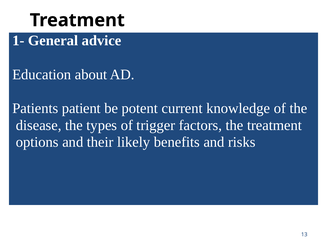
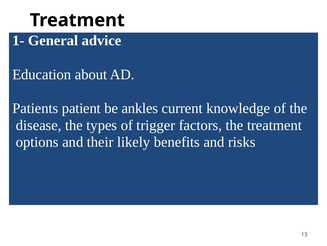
potent: potent -> ankles
